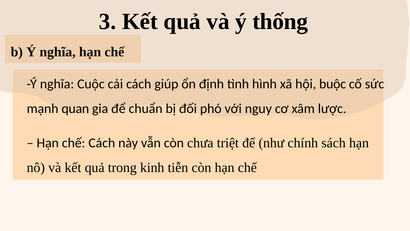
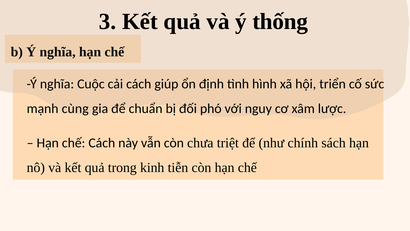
buộc: buộc -> triển
quan: quan -> cùng
